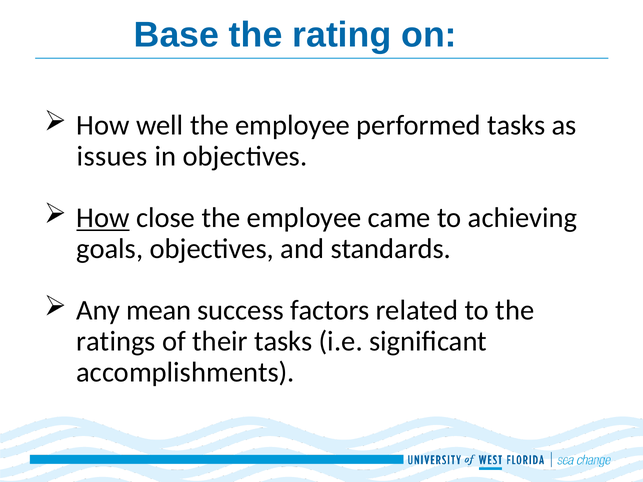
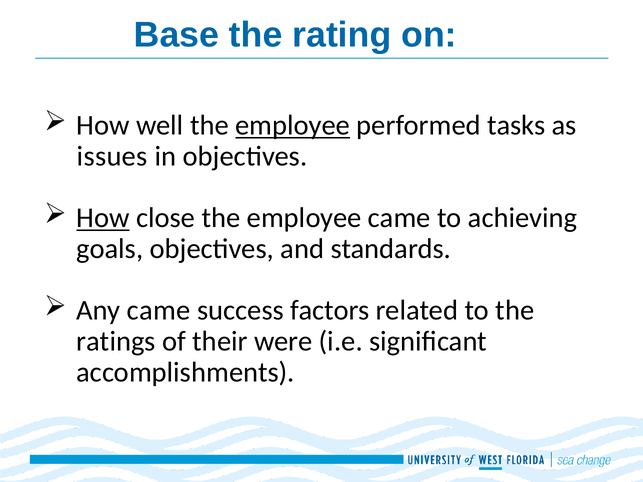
employee at (293, 125) underline: none -> present
Any mean: mean -> came
their tasks: tasks -> were
